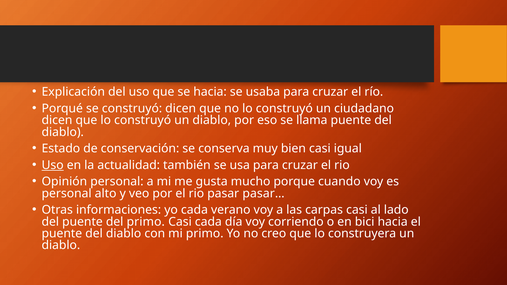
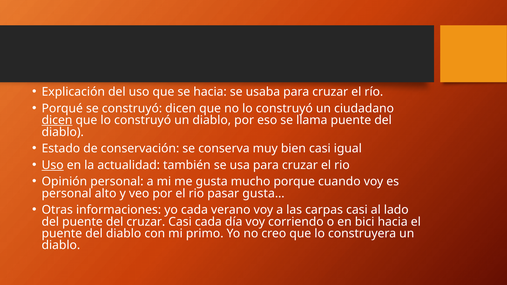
dicen at (57, 120) underline: none -> present
pasar…: pasar… -> gusta…
del primo: primo -> cruzar
